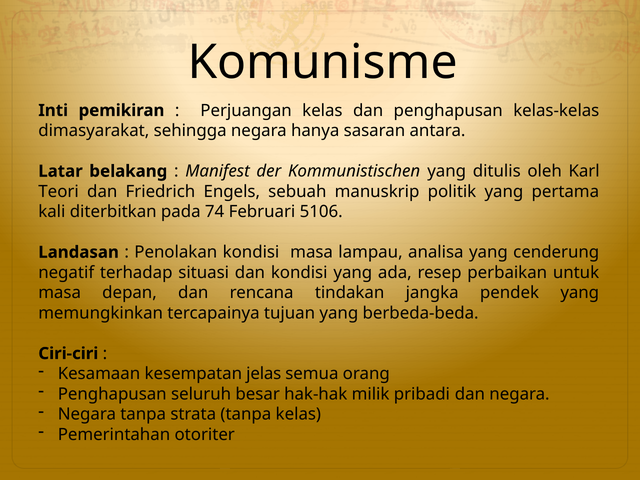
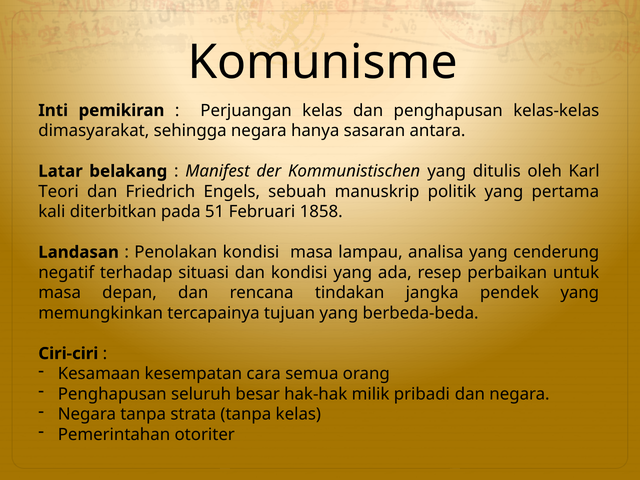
74: 74 -> 51
5106: 5106 -> 1858
jelas: jelas -> cara
